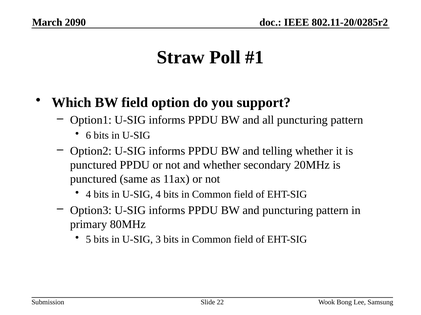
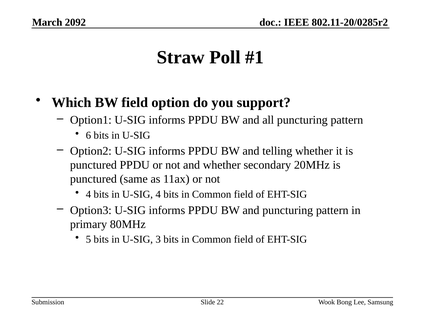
2090: 2090 -> 2092
